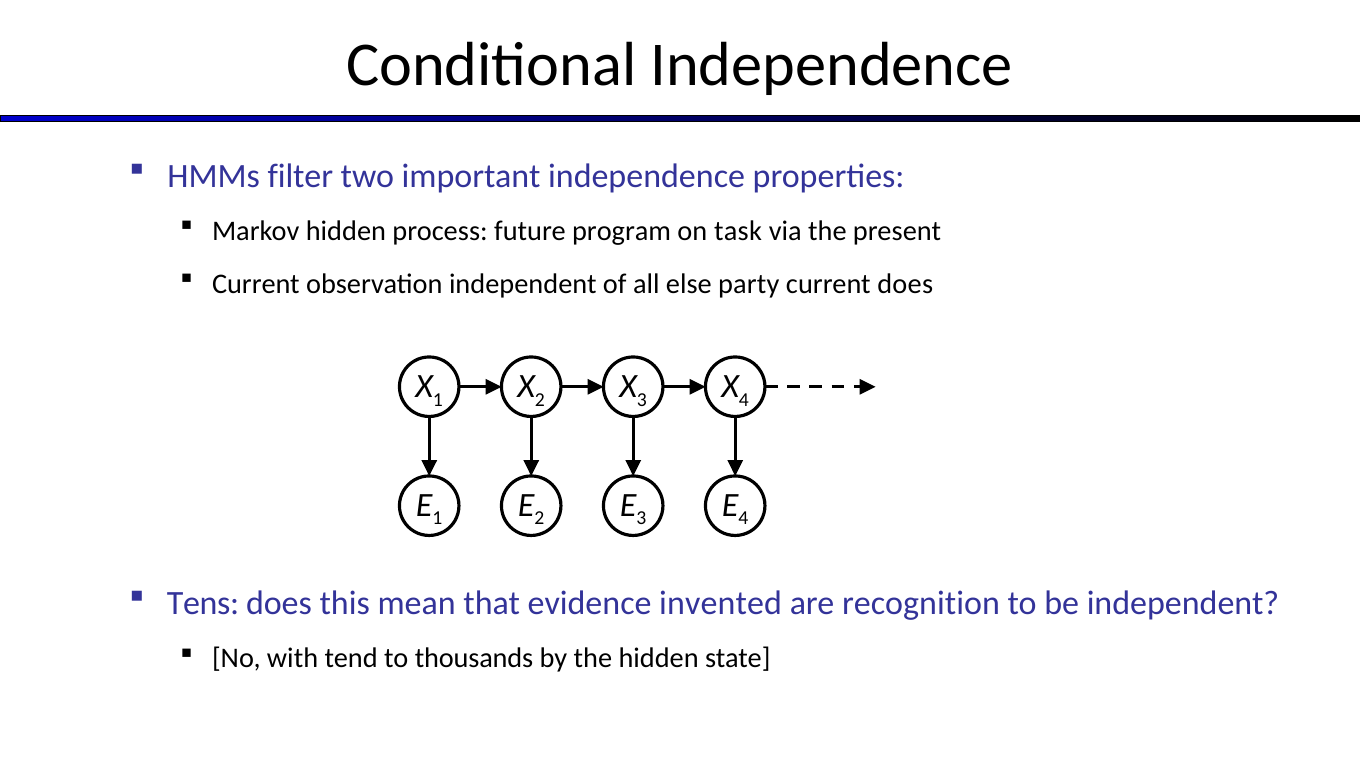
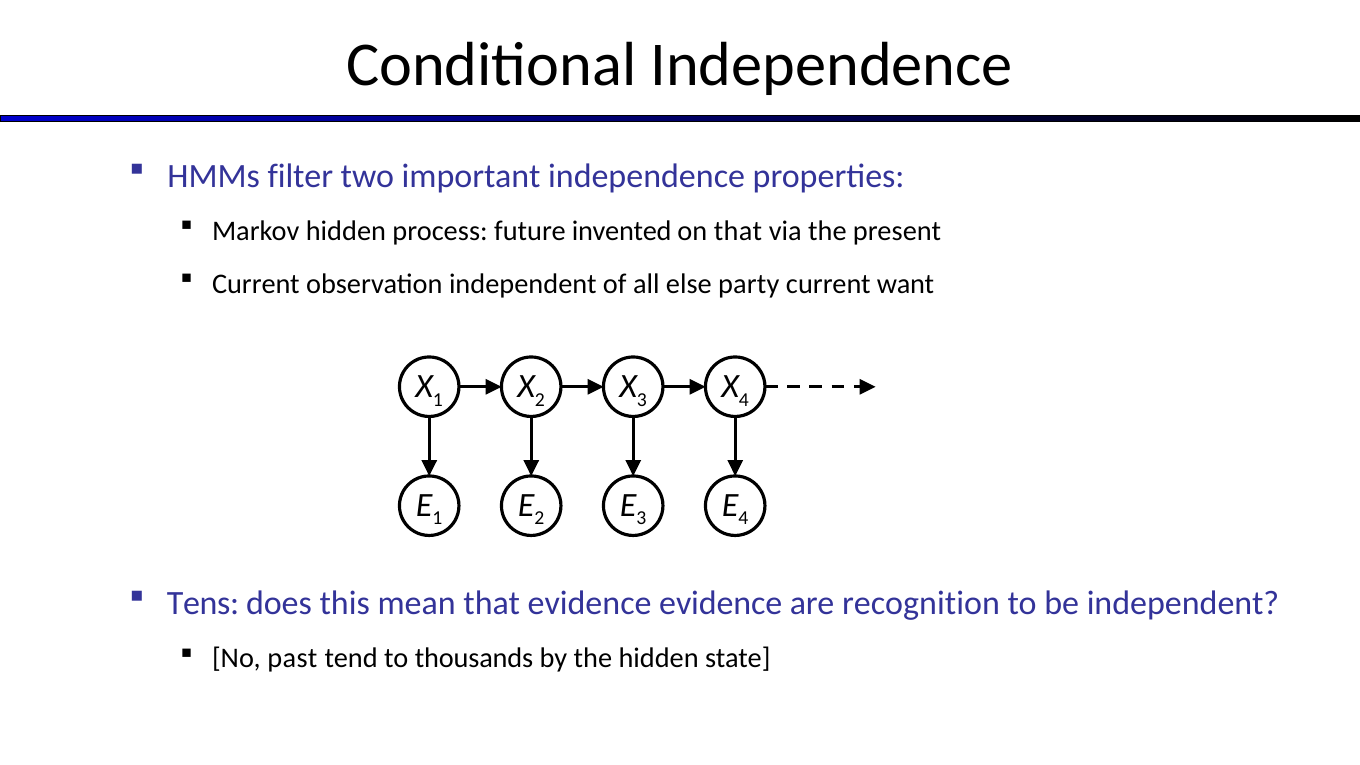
program: program -> invented
on task: task -> that
current does: does -> want
evidence invented: invented -> evidence
with: with -> past
